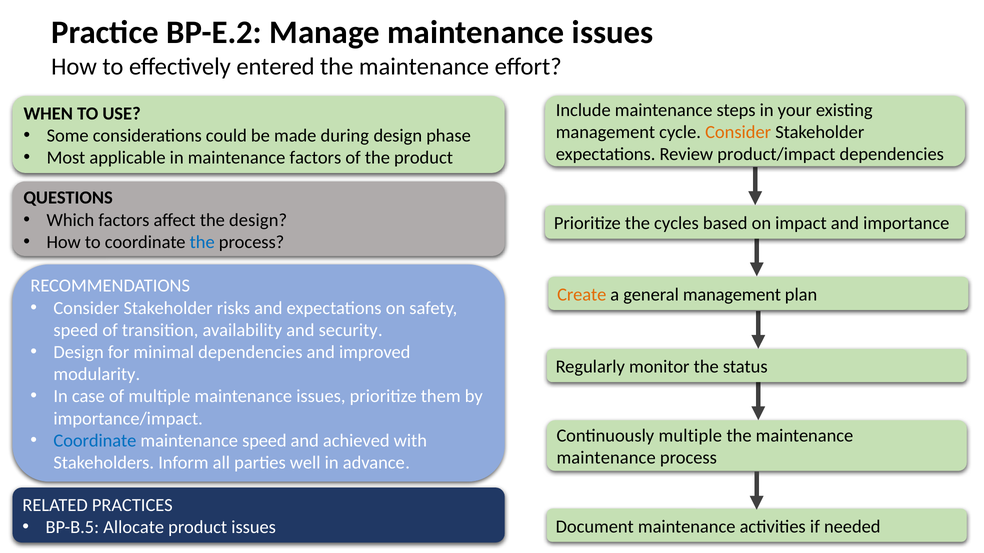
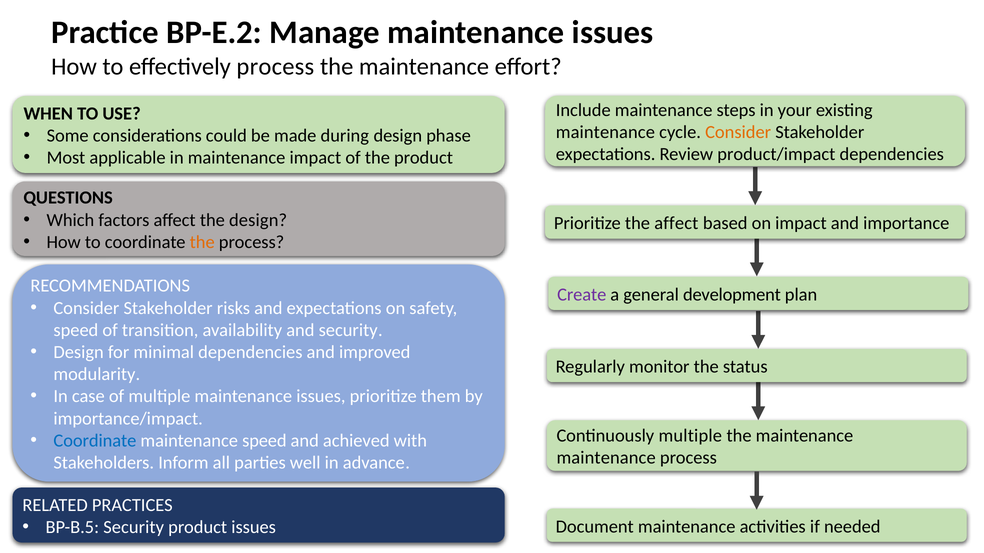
effectively entered: entered -> process
management at (605, 132): management -> maintenance
maintenance factors: factors -> impact
the cycles: cycles -> affect
the at (202, 242) colour: blue -> orange
Create colour: orange -> purple
general management: management -> development
BP-B.5 Allocate: Allocate -> Security
